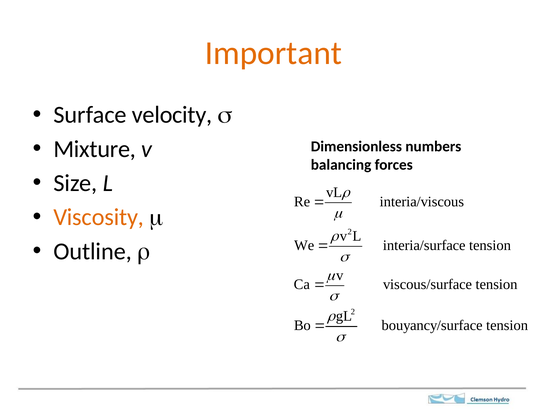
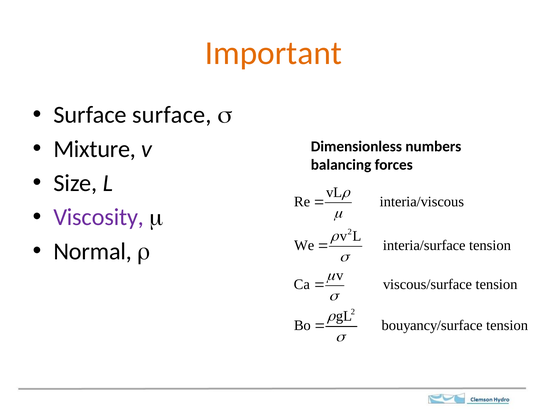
Surface velocity: velocity -> surface
Viscosity colour: orange -> purple
Outline: Outline -> Normal
